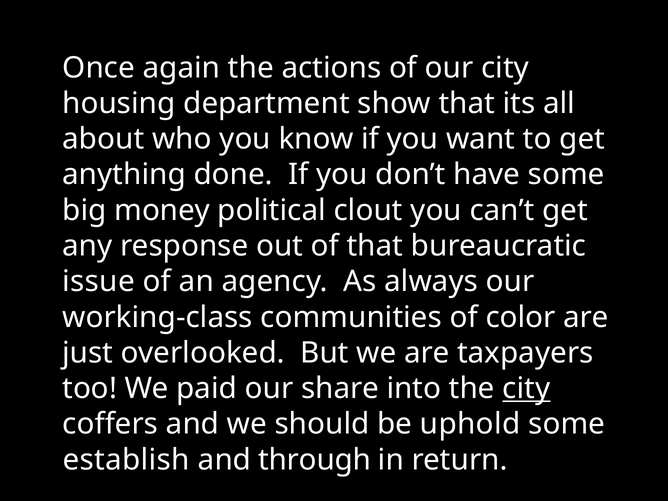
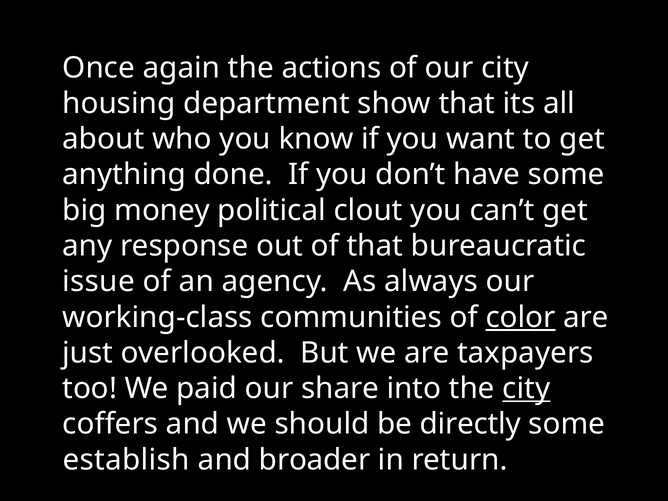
color underline: none -> present
uphold: uphold -> directly
through: through -> broader
